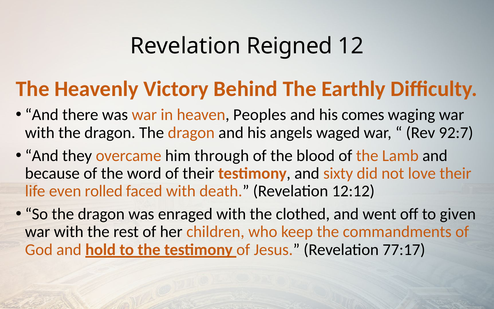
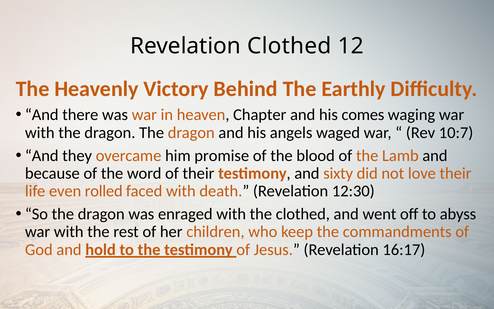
Revelation Reigned: Reigned -> Clothed
Peoples: Peoples -> Chapter
92:7: 92:7 -> 10:7
through: through -> promise
12:12: 12:12 -> 12:30
given: given -> abyss
77:17: 77:17 -> 16:17
